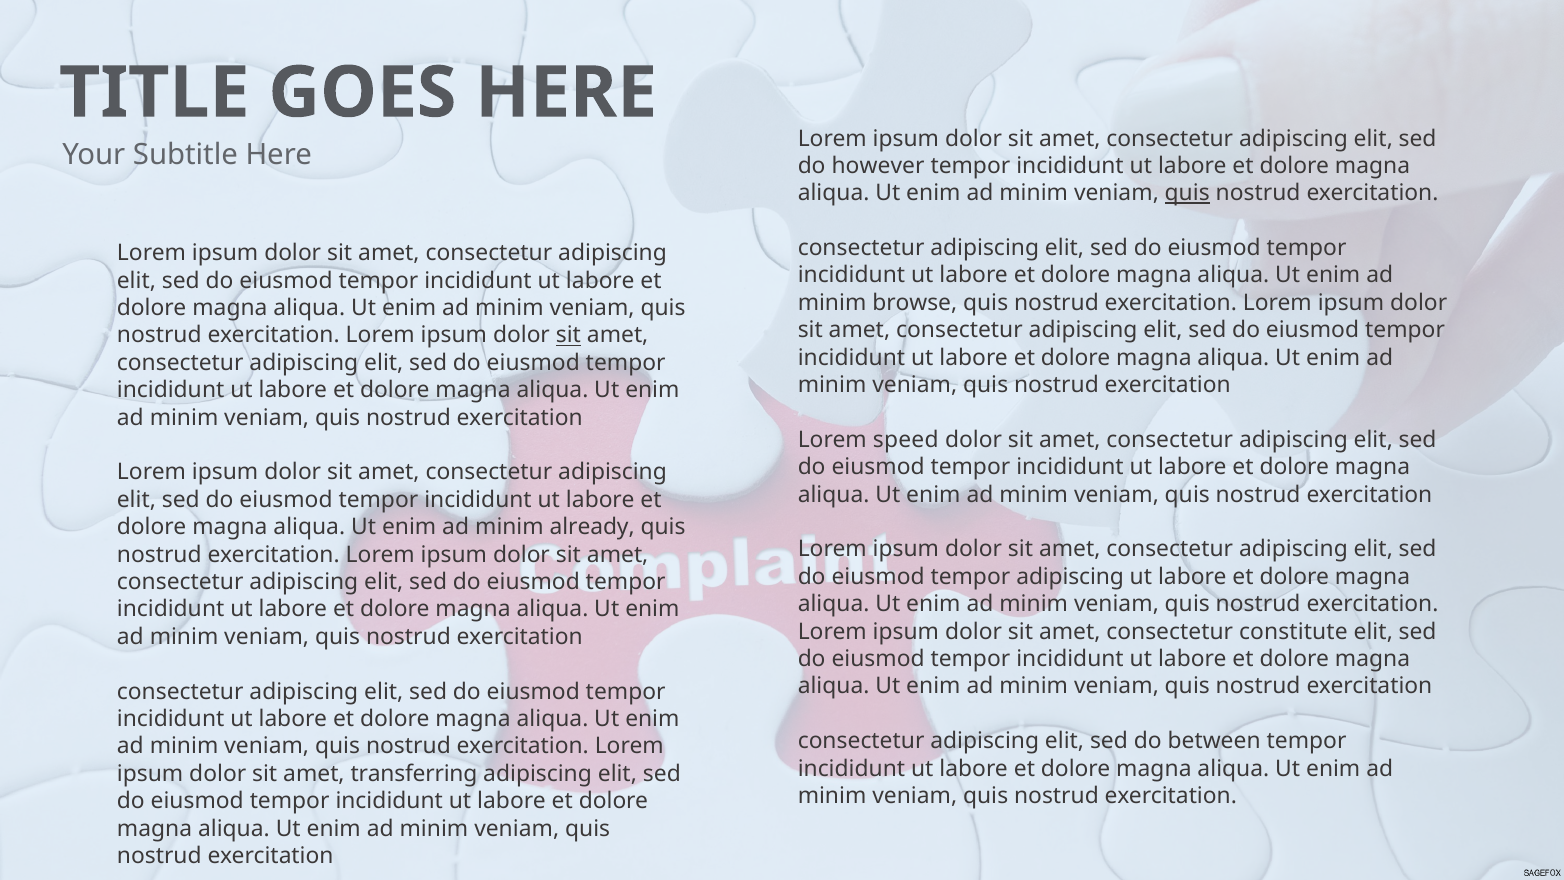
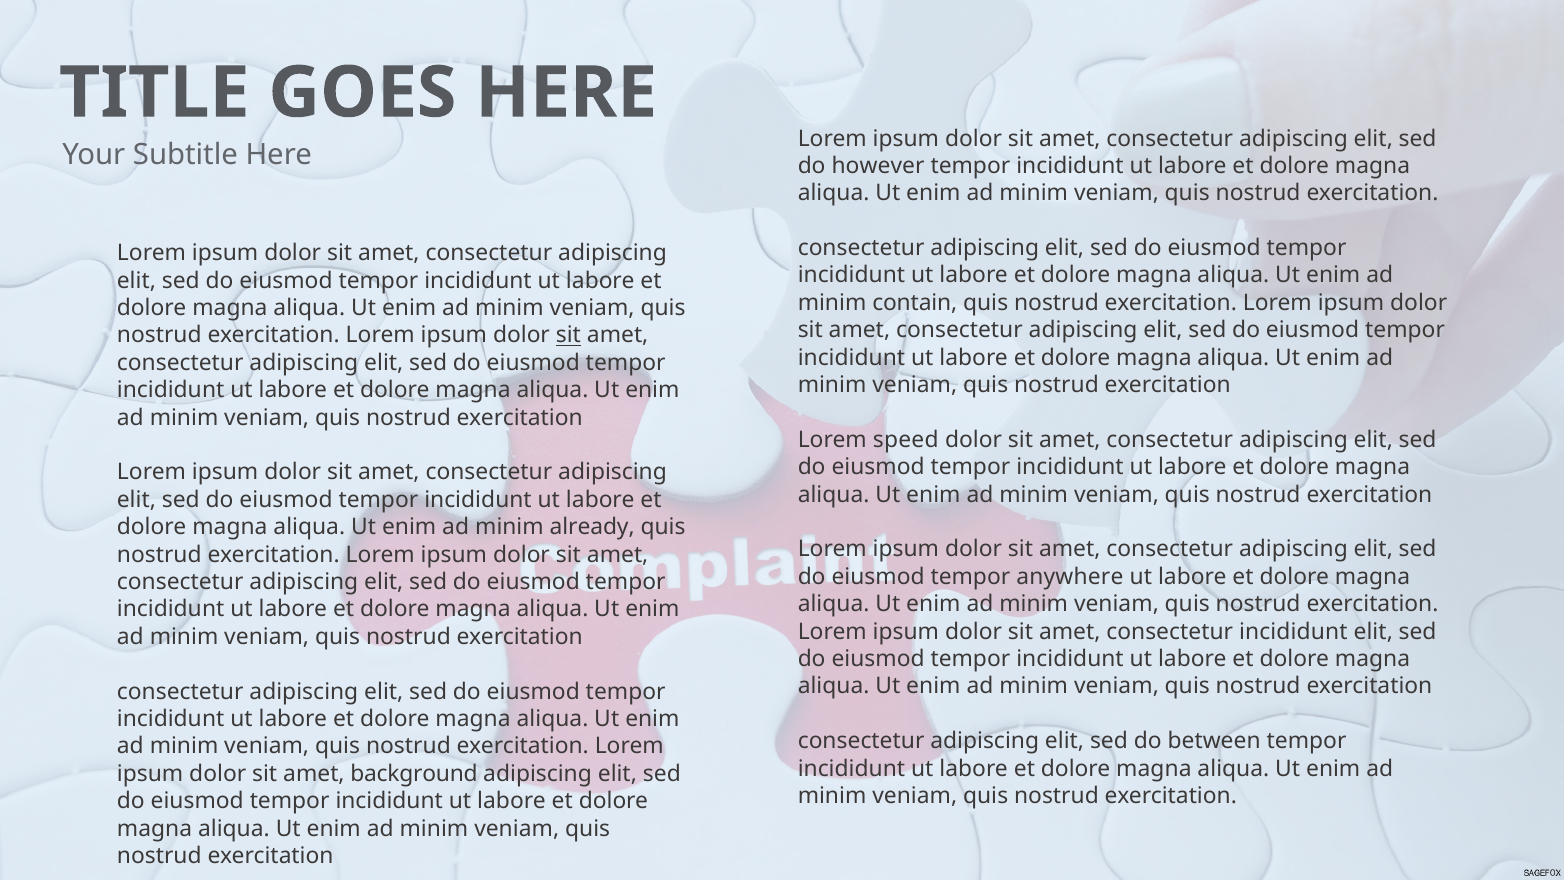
quis at (1187, 193) underline: present -> none
browse: browse -> contain
tempor adipiscing: adipiscing -> anywhere
consectetur constitute: constitute -> incididunt
transferring: transferring -> background
